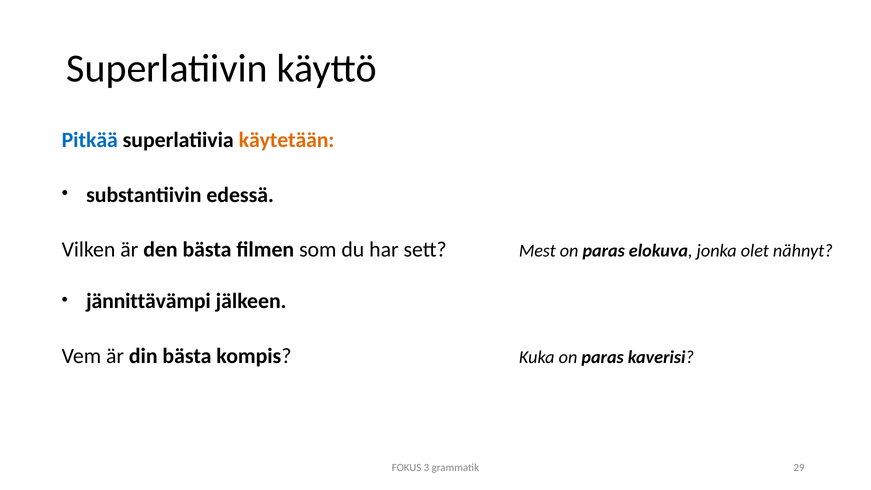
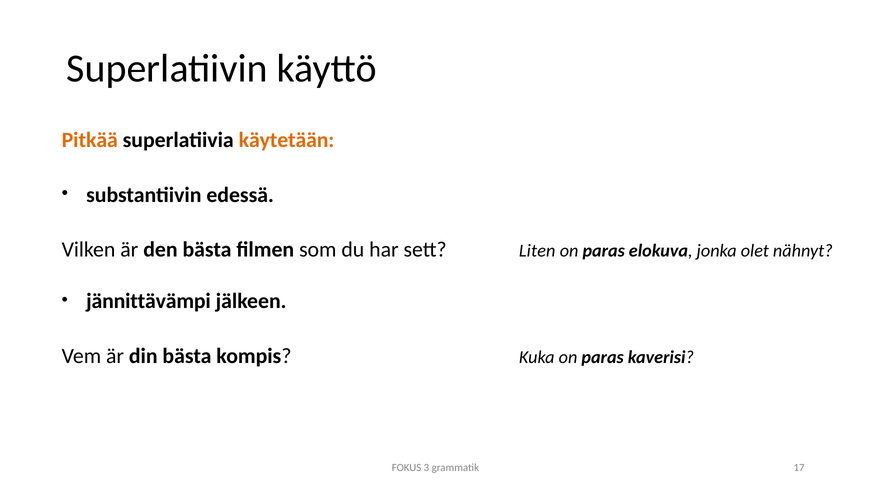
Pitkää colour: blue -> orange
Mest: Mest -> Liten
29: 29 -> 17
